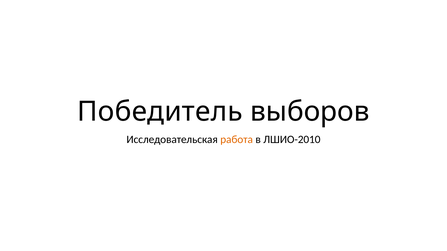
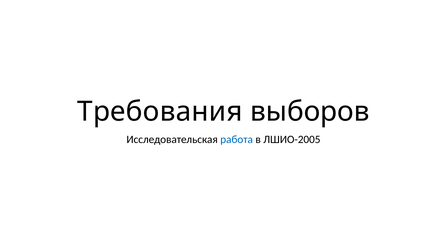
Победитель: Победитель -> Требования
работа colour: orange -> blue
ЛШИО-2010: ЛШИО-2010 -> ЛШИО-2005
